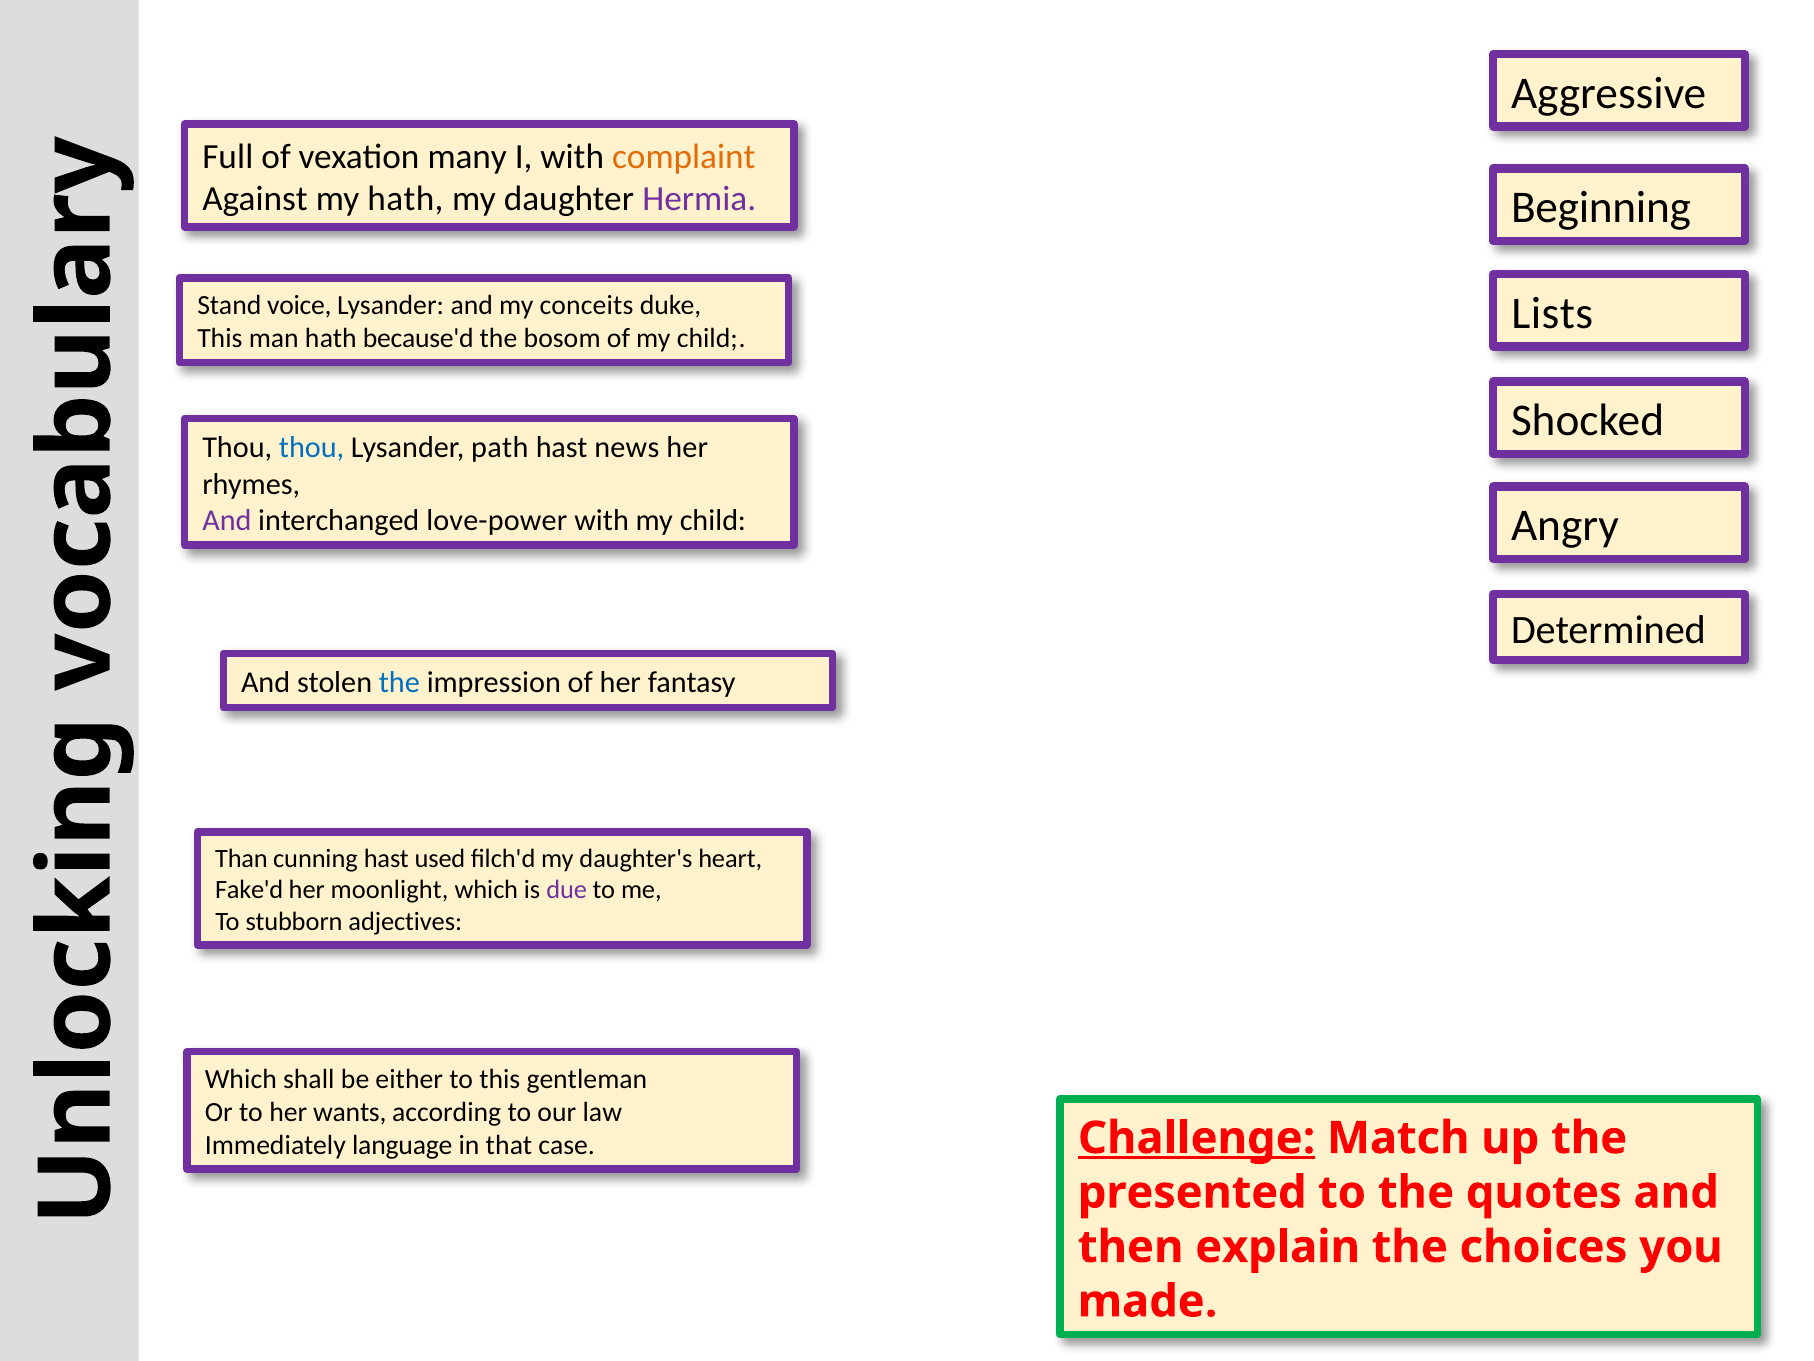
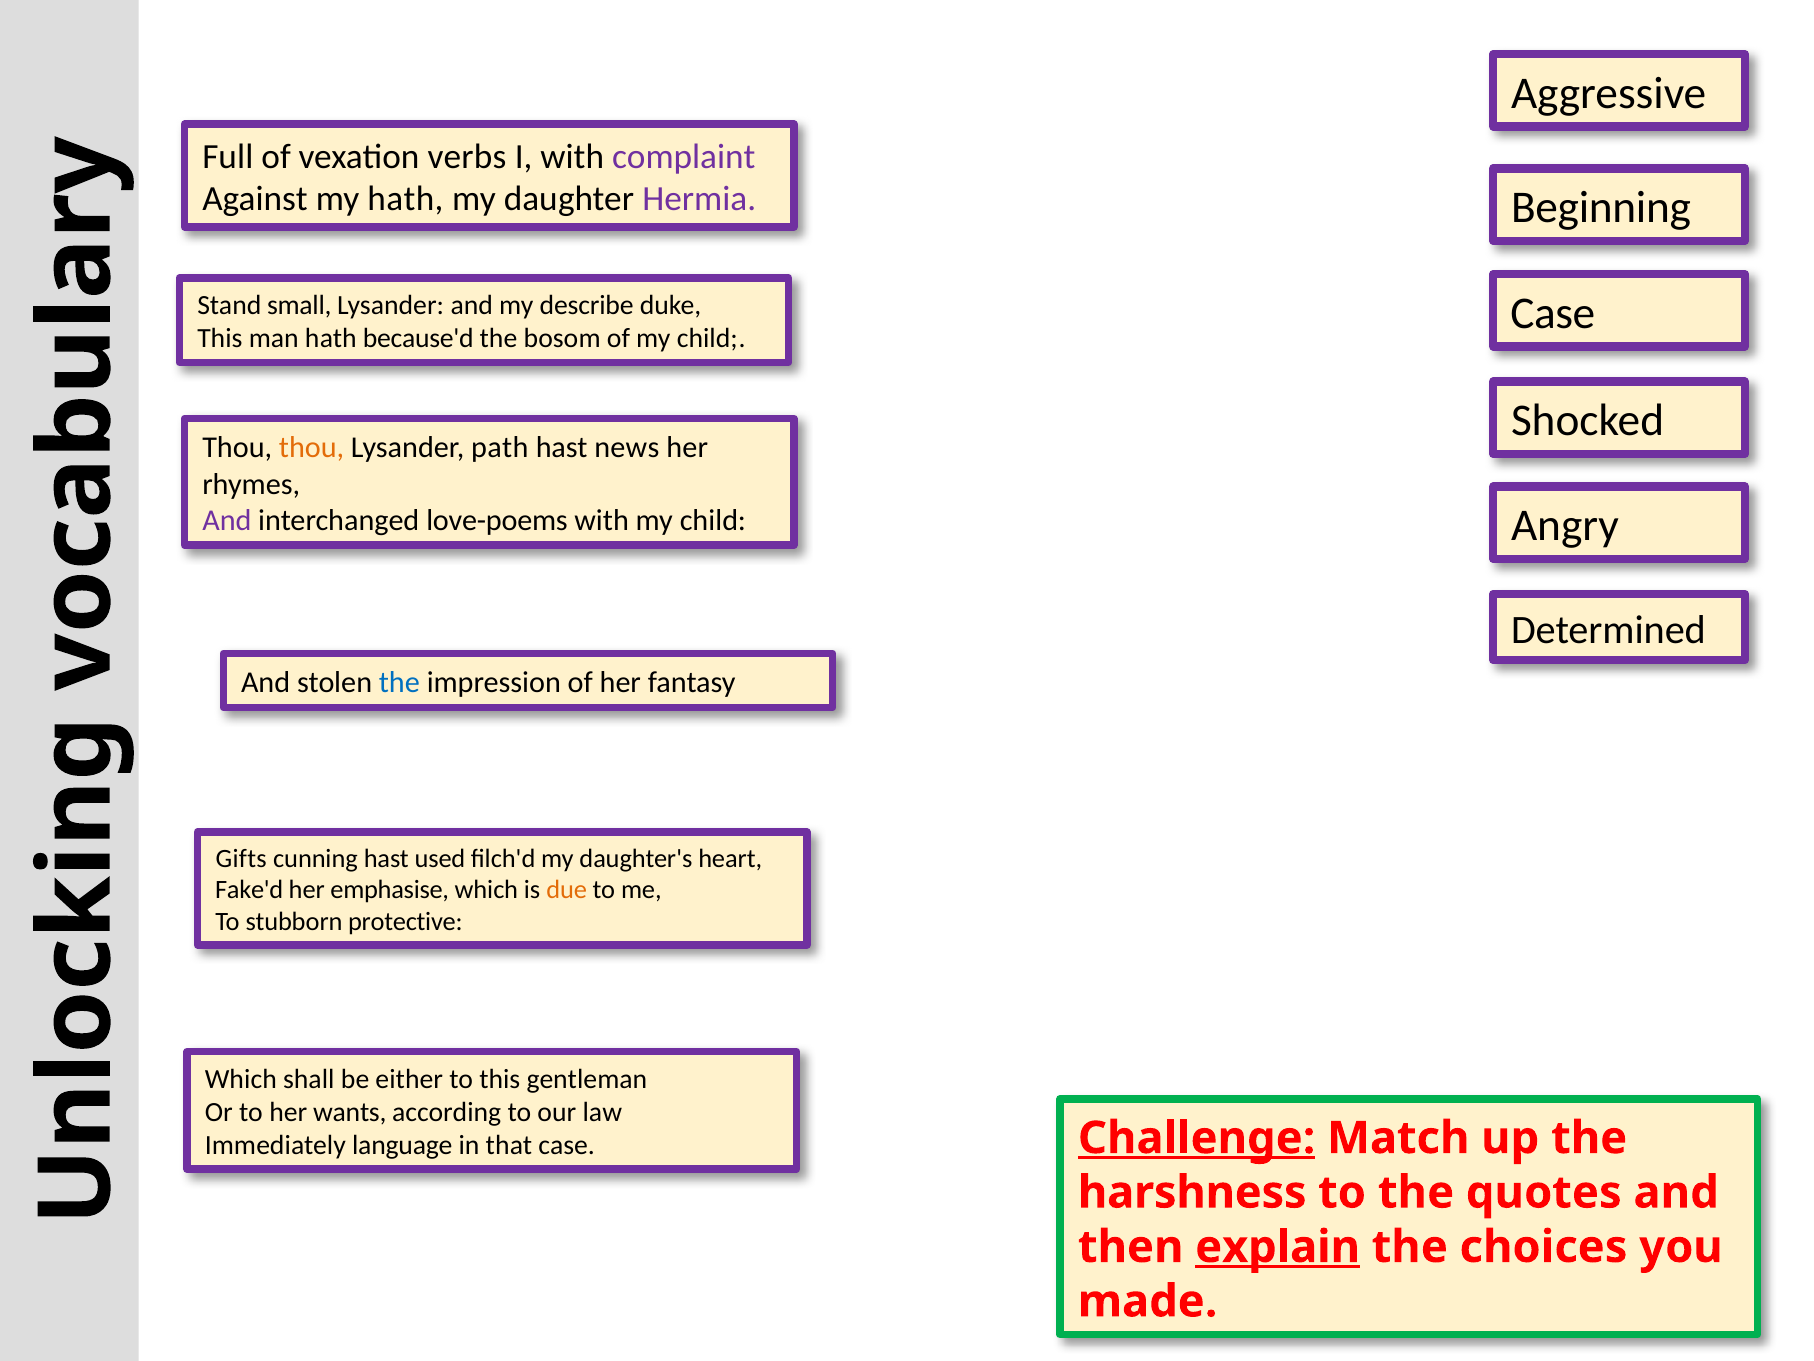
many: many -> verbs
complaint colour: orange -> purple
voice: voice -> small
conceits: conceits -> describe
Lists at (1552, 313): Lists -> Case
thou at (312, 448) colour: blue -> orange
love-power: love-power -> love-poems
Than: Than -> Gifts
moonlight: moonlight -> emphasise
due colour: purple -> orange
adjectives: adjectives -> protective
presented: presented -> harshness
explain underline: none -> present
